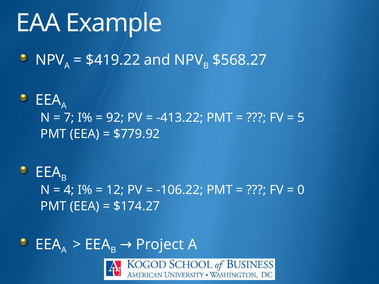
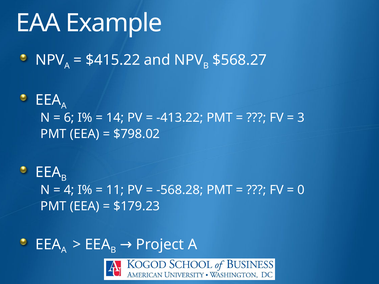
$419.22: $419.22 -> $415.22
7: 7 -> 6
92: 92 -> 14
5: 5 -> 3
$779.92: $779.92 -> $798.02
12: 12 -> 11
-106.22: -106.22 -> -568.28
$174.27: $174.27 -> $179.23
